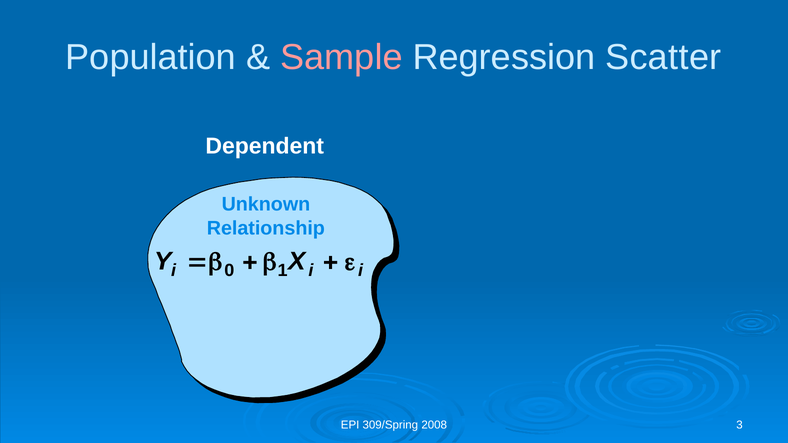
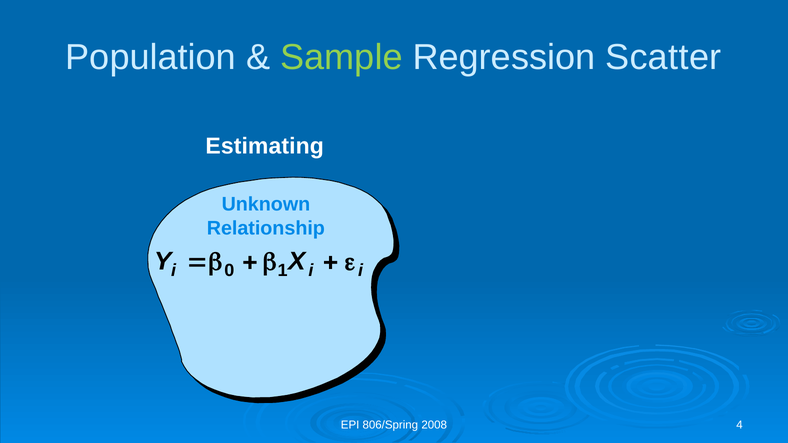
Sample colour: pink -> light green
Dependent: Dependent -> Estimating
309/Spring: 309/Spring -> 806/Spring
3: 3 -> 4
